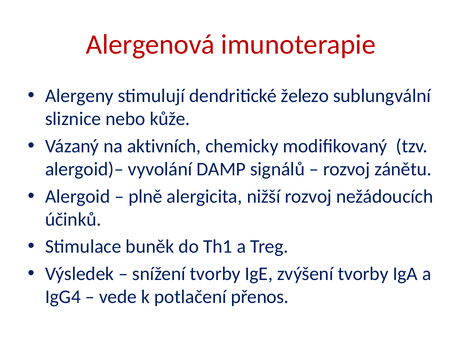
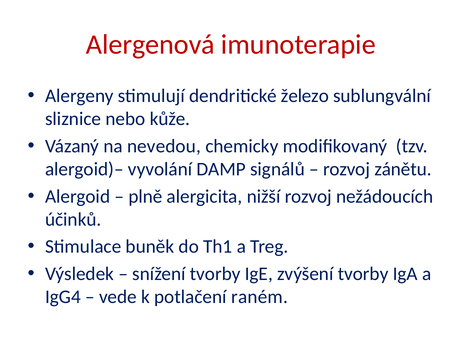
aktivních: aktivních -> nevedou
přenos: přenos -> raném
